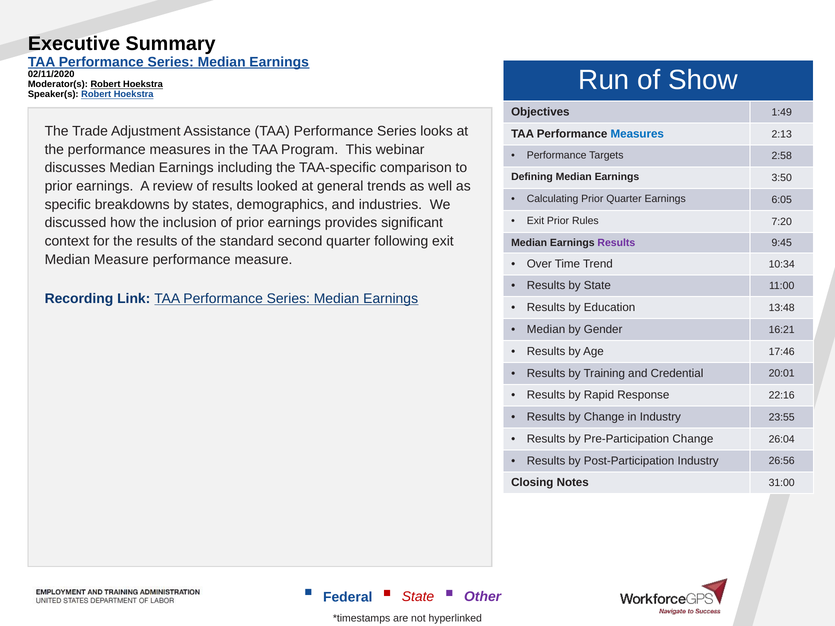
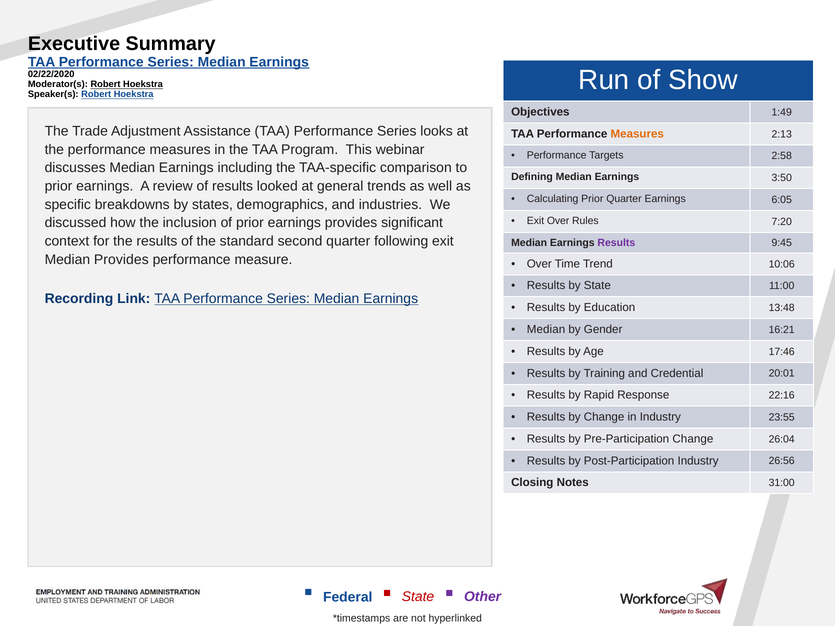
02/11/2020: 02/11/2020 -> 02/22/2020
Measures at (637, 134) colour: blue -> orange
Exit Prior: Prior -> Over
Median Measure: Measure -> Provides
10:34: 10:34 -> 10:06
